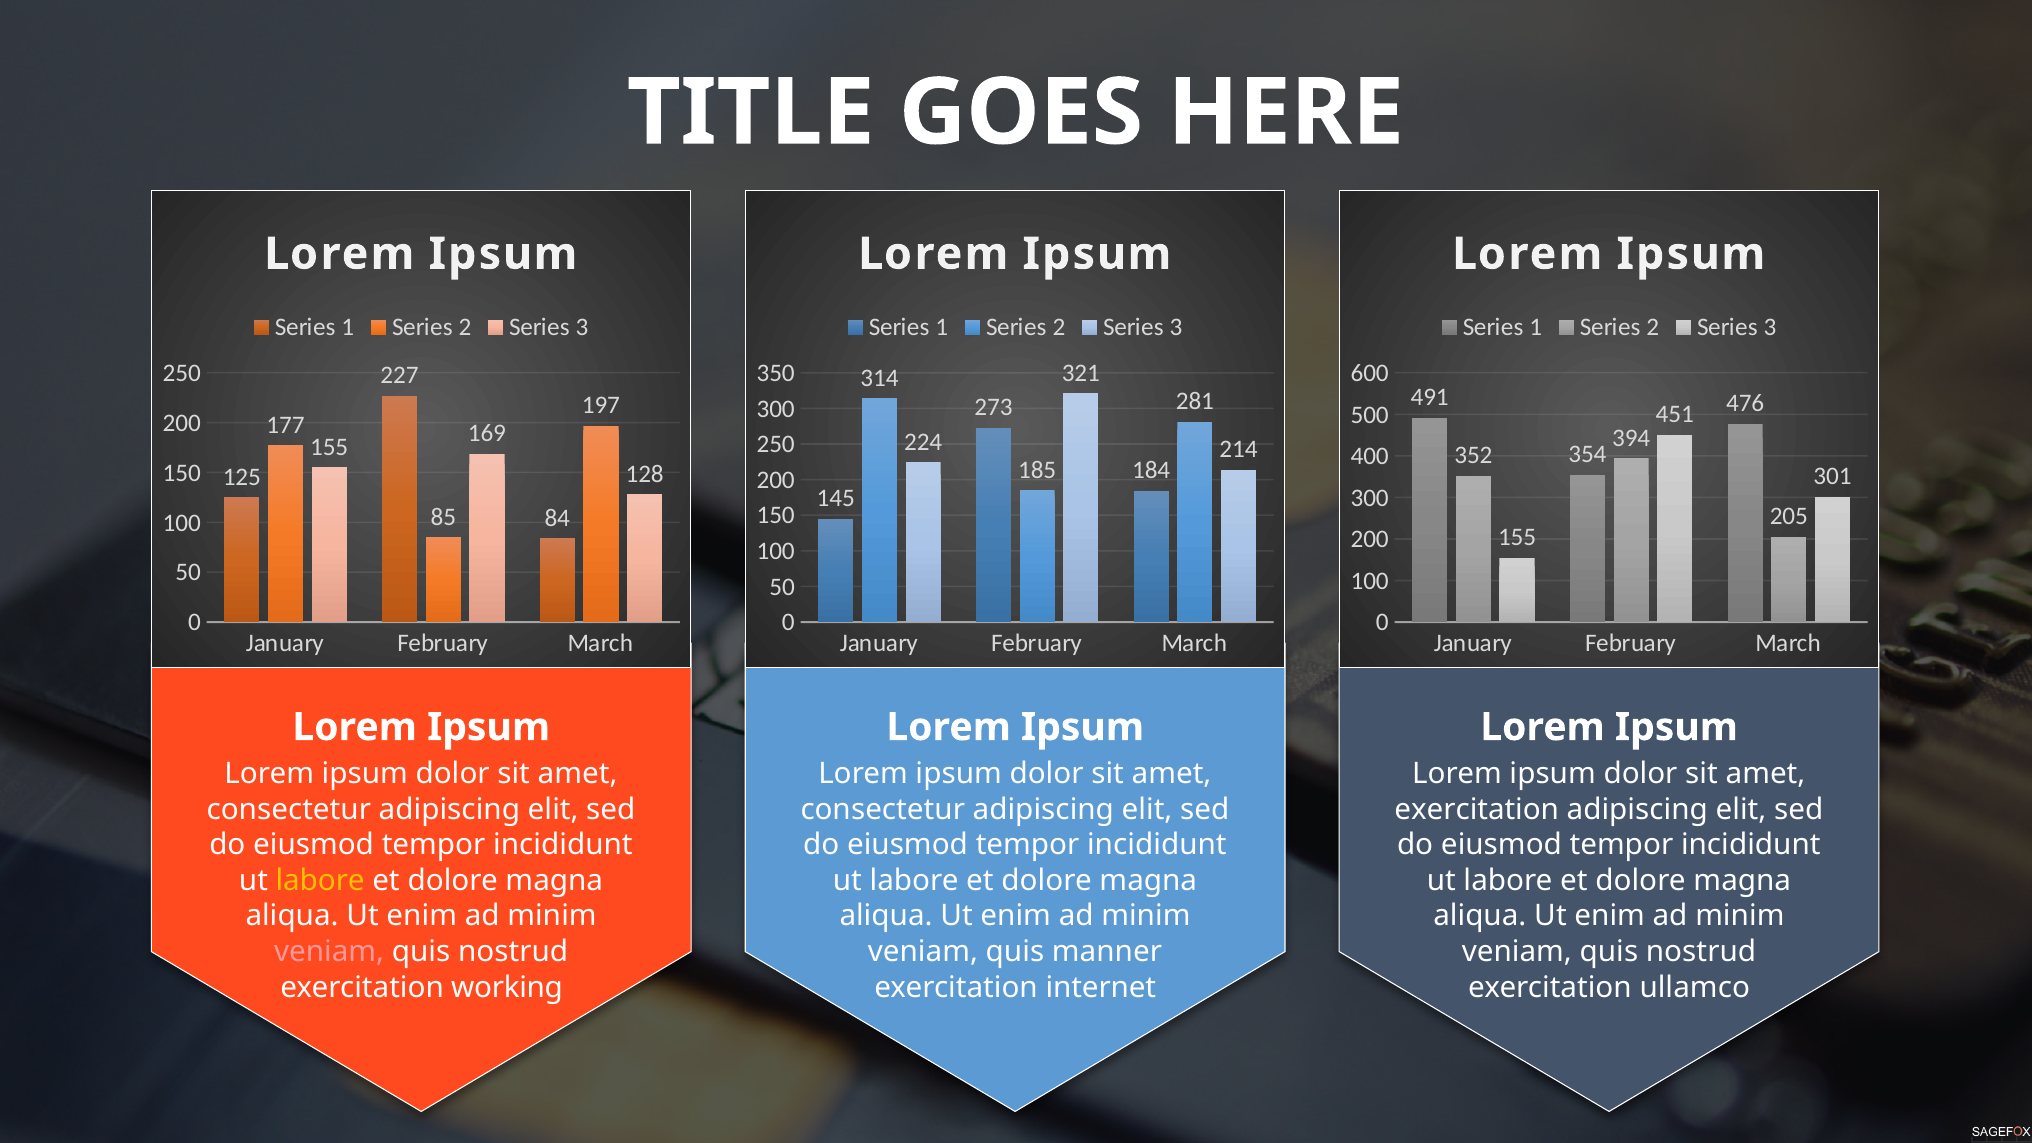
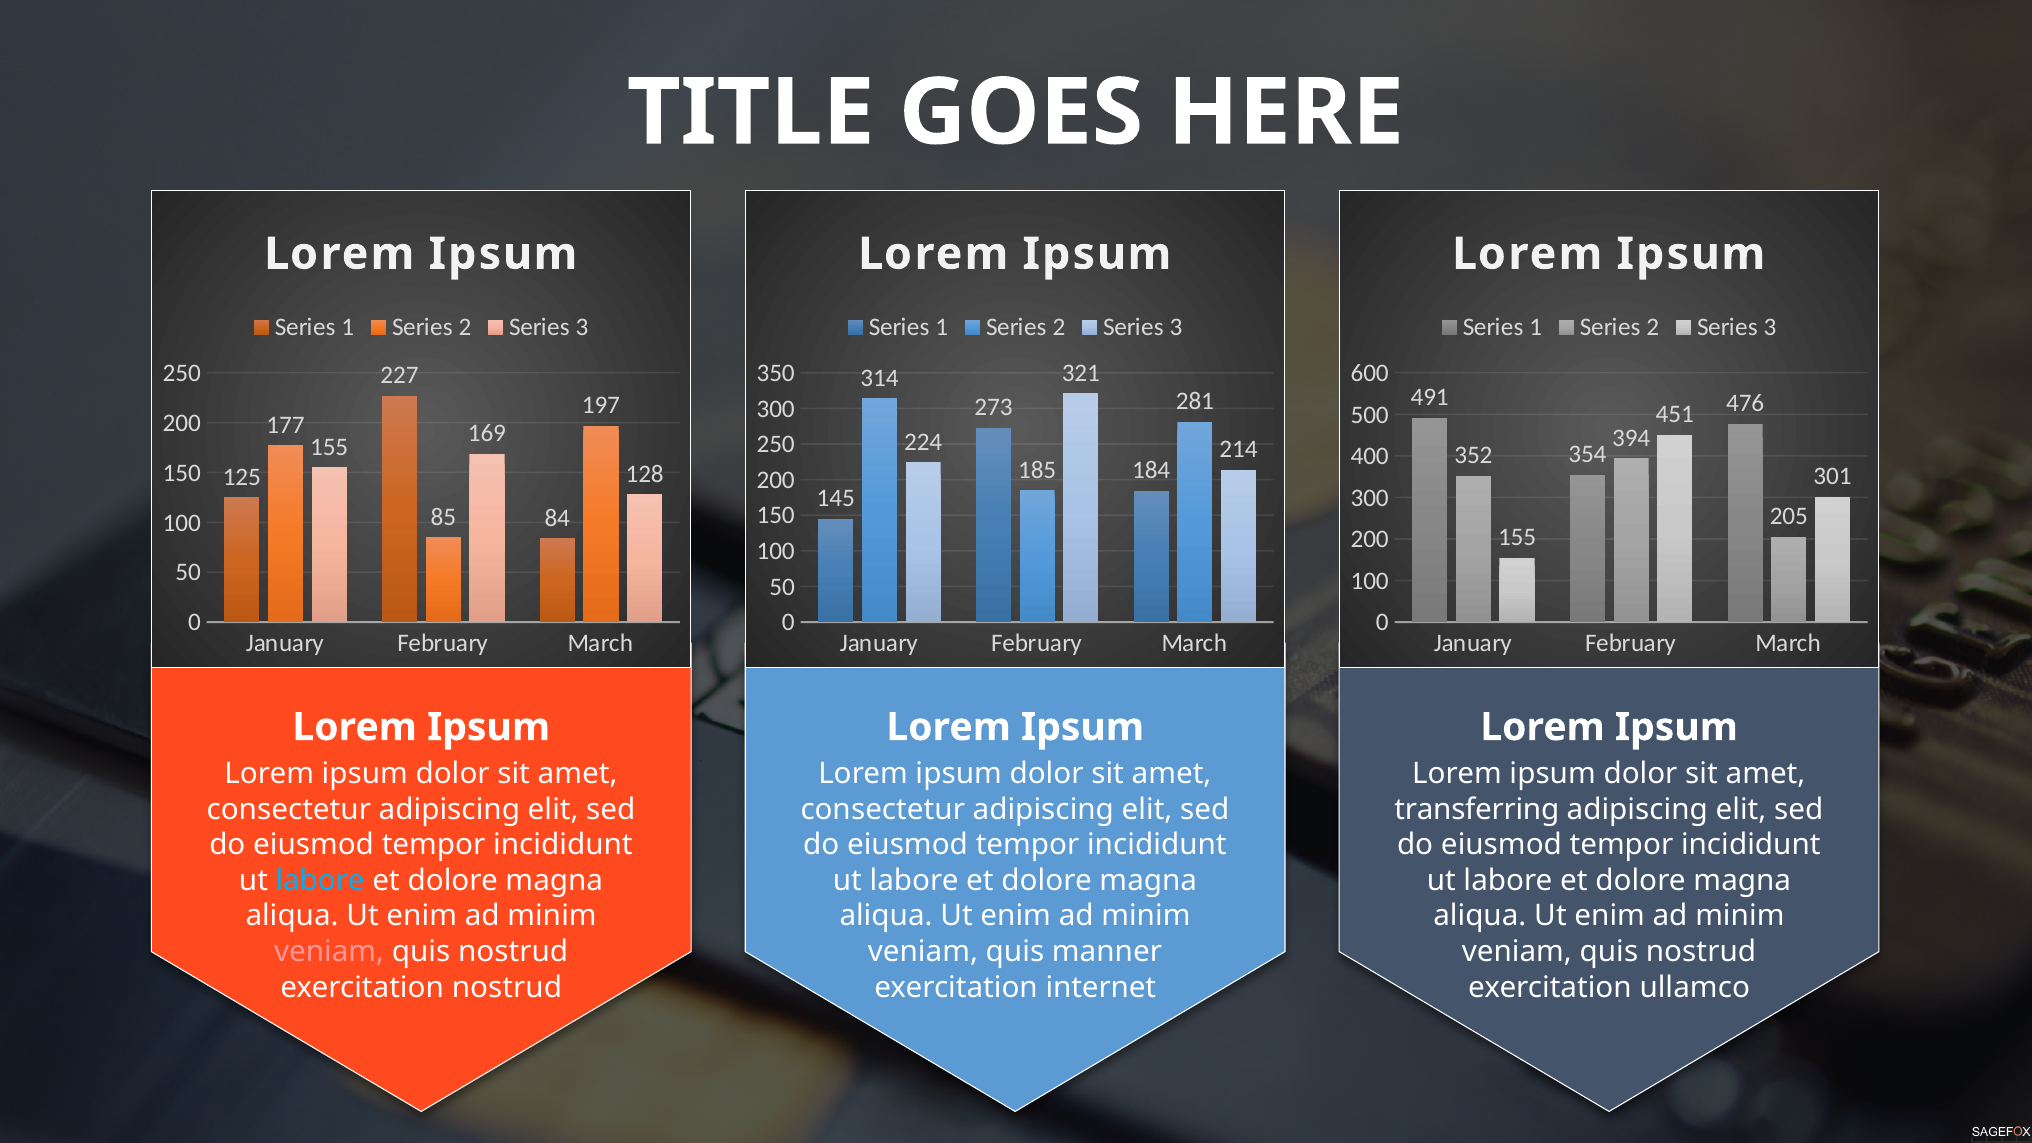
exercitation at (1477, 809): exercitation -> transferring
labore at (320, 881) colour: yellow -> light blue
exercitation working: working -> nostrud
